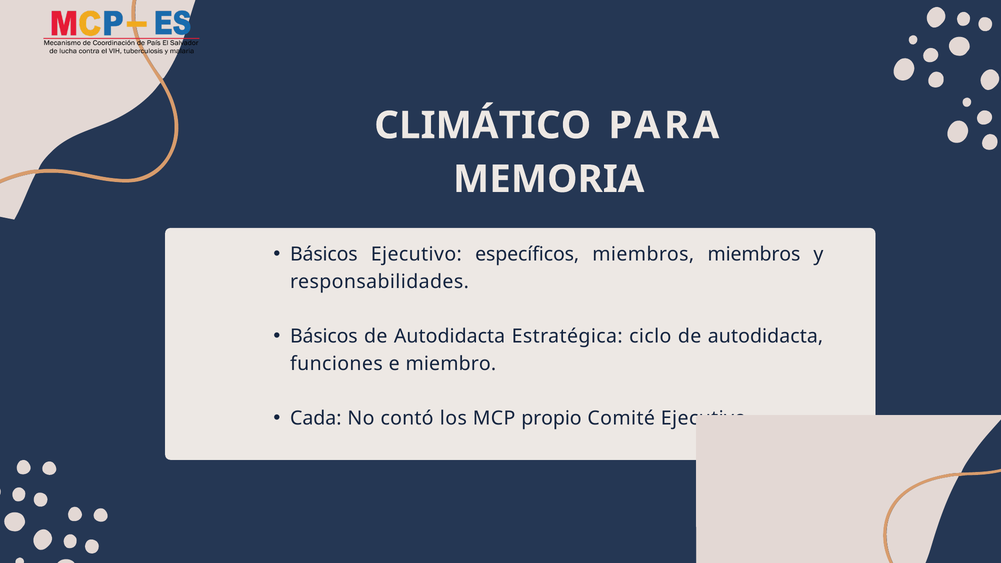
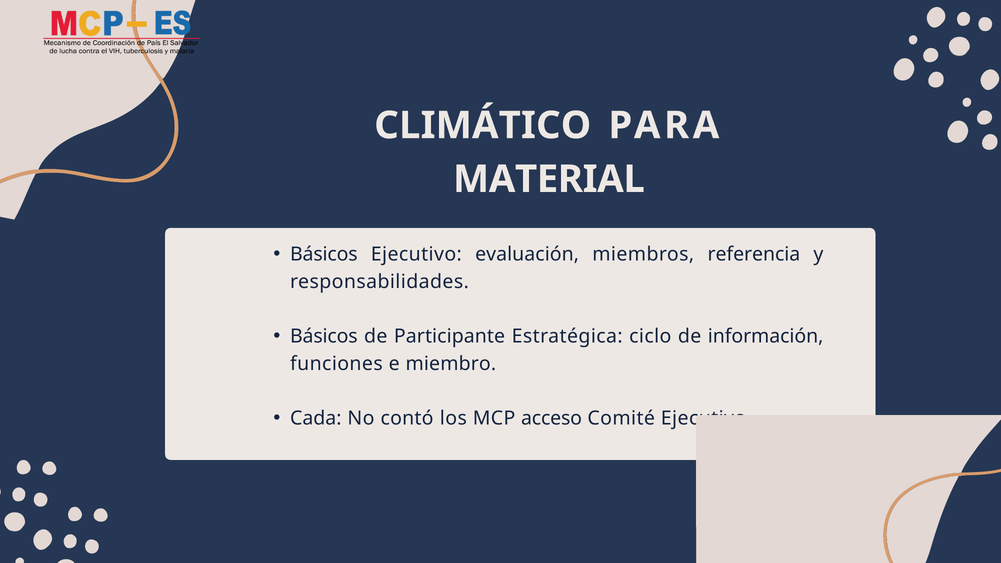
MEMORIA: MEMORIA -> MATERIAL
específicos: específicos -> evaluación
miembros miembros: miembros -> referencia
Autodidacta at (450, 336): Autodidacta -> Participante
ciclo de autodidacta: autodidacta -> información
propio: propio -> acceso
